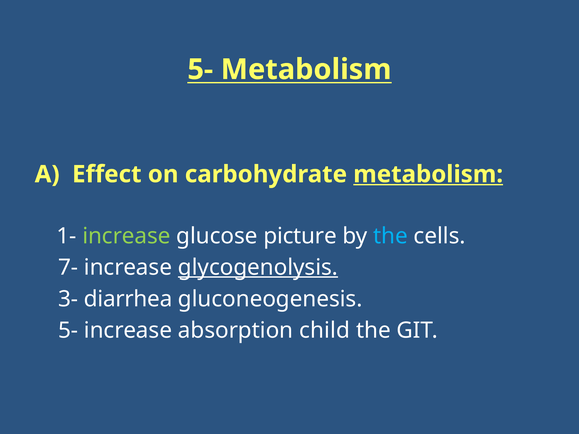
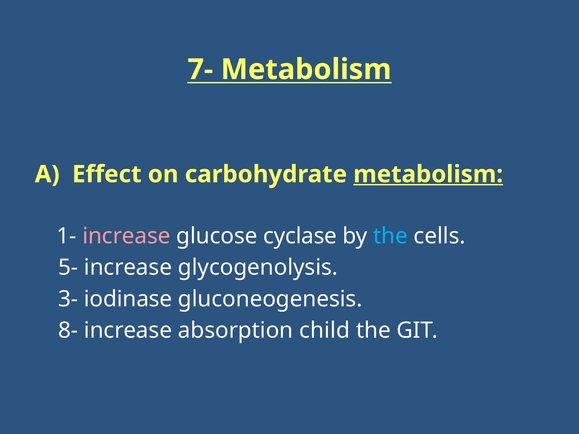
5- at (200, 70): 5- -> 7-
increase at (126, 236) colour: light green -> pink
picture: picture -> cyclase
7-: 7- -> 5-
glycogenolysis underline: present -> none
diarrhea: diarrhea -> iodinase
5- at (68, 331): 5- -> 8-
